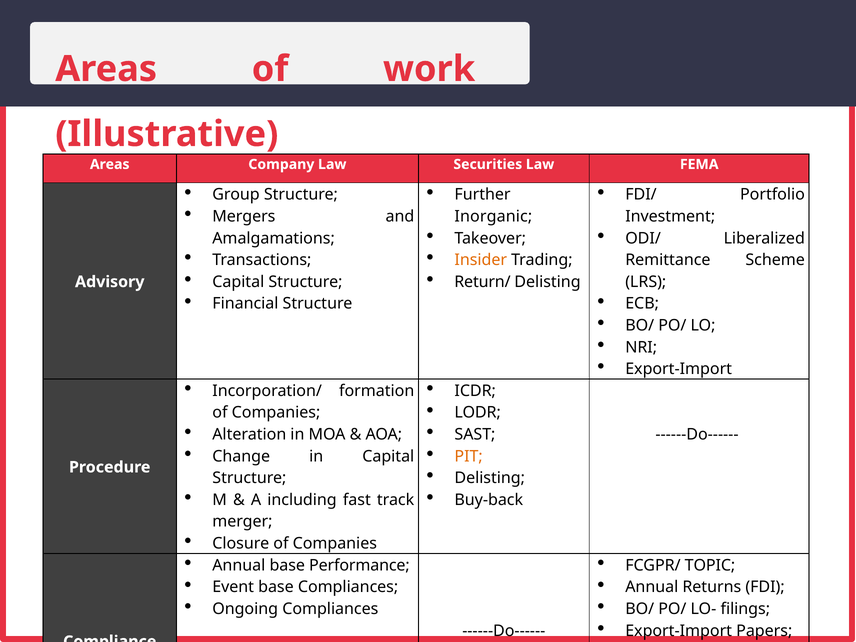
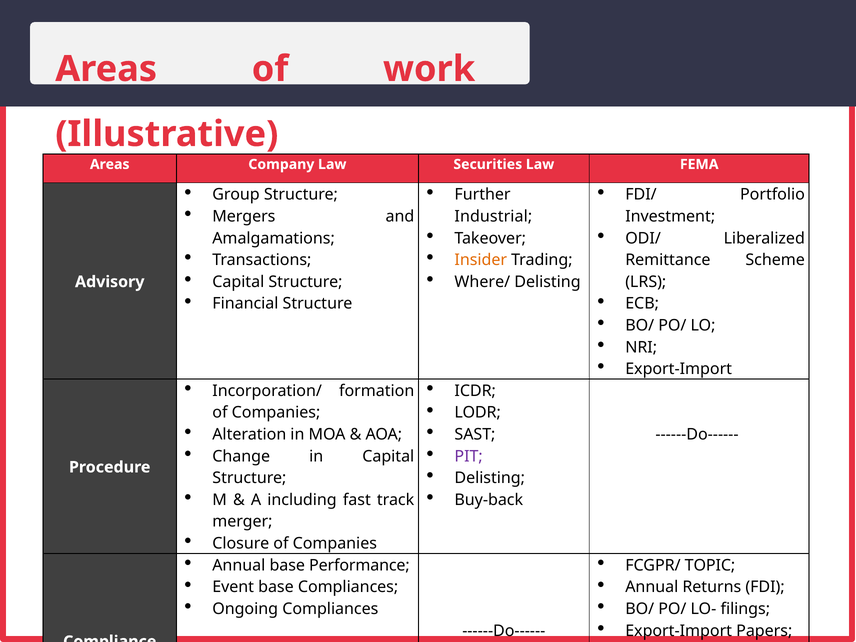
Inorganic: Inorganic -> Industrial
Return/: Return/ -> Where/
PIT colour: orange -> purple
